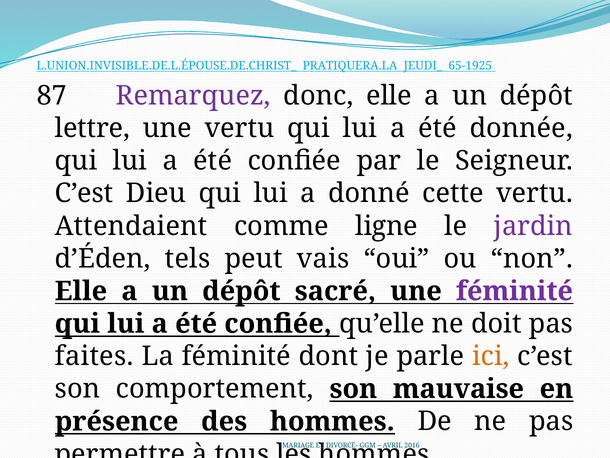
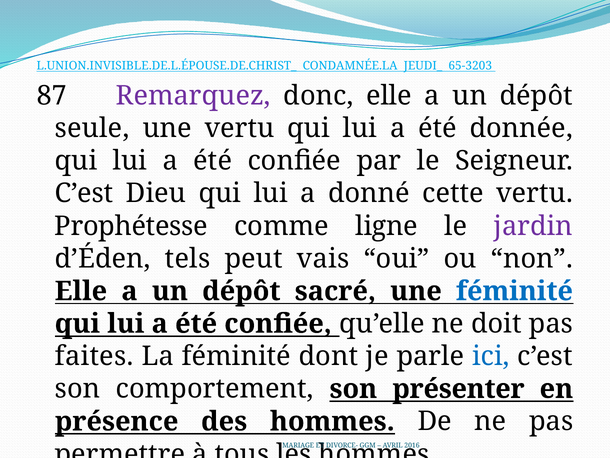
PRATIQUERA.LA: PRATIQUERA.LA -> CONDAMNÉE.LA
65-1925: 65-1925 -> 65-3203
lettre: lettre -> seule
Attendaient: Attendaient -> Prophétesse
féminité at (514, 291) colour: purple -> blue
ici colour: orange -> blue
mauvaise: mauvaise -> présenter
